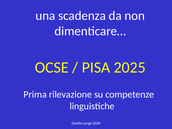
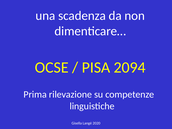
2025: 2025 -> 2094
